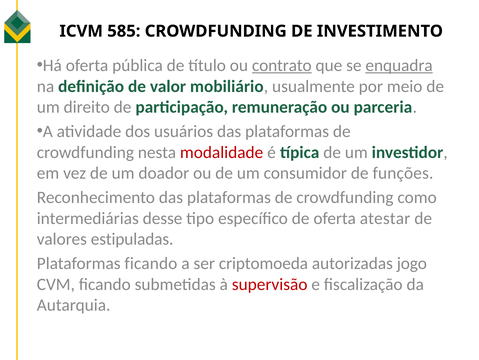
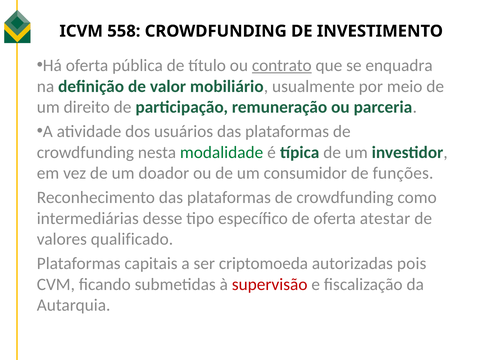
585: 585 -> 558
enquadra underline: present -> none
modalidade colour: red -> green
estipuladas: estipuladas -> qualificado
Plataformas ficando: ficando -> capitais
jogo: jogo -> pois
